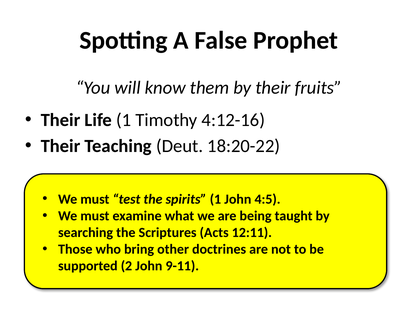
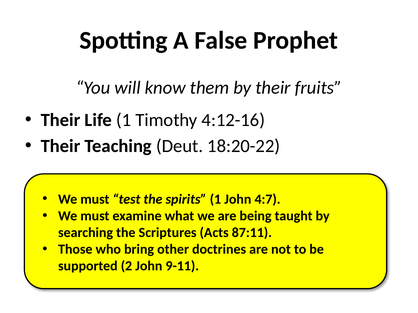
4:5: 4:5 -> 4:7
12:11: 12:11 -> 87:11
